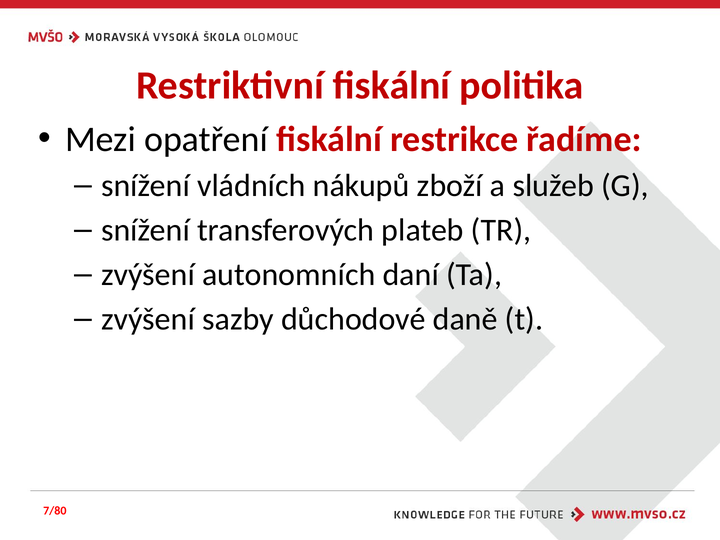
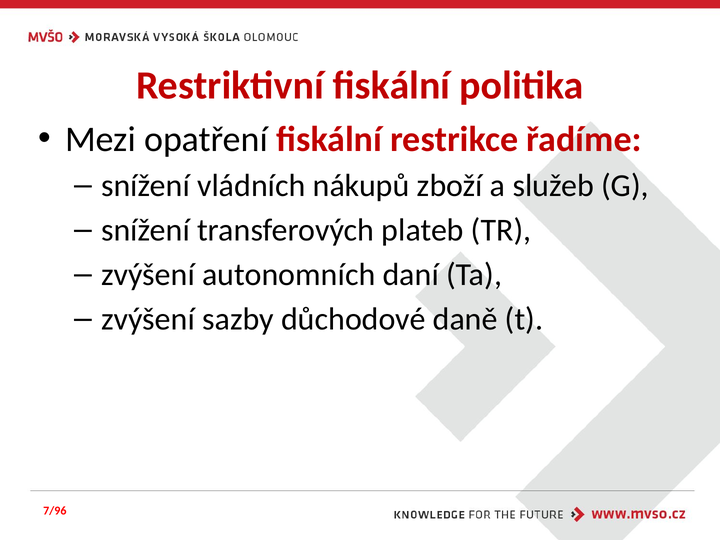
7/80: 7/80 -> 7/96
